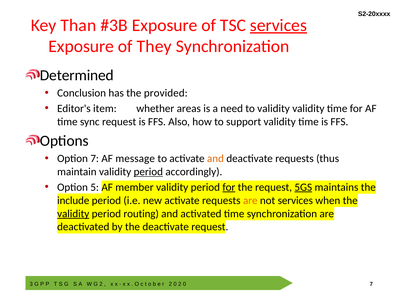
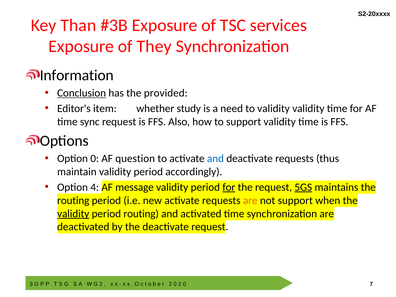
services at (278, 25) underline: present -> none
Determined: Determined -> Information
Conclusion underline: none -> present
areas: areas -> study
Option 7: 7 -> 0
message: message -> question
and at (215, 159) colour: orange -> blue
period at (148, 172) underline: present -> none
5: 5 -> 4
member: member -> message
include at (73, 200): include -> routing
not services: services -> support
